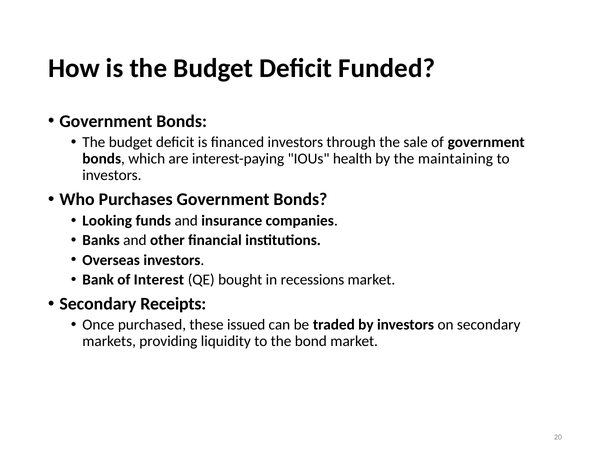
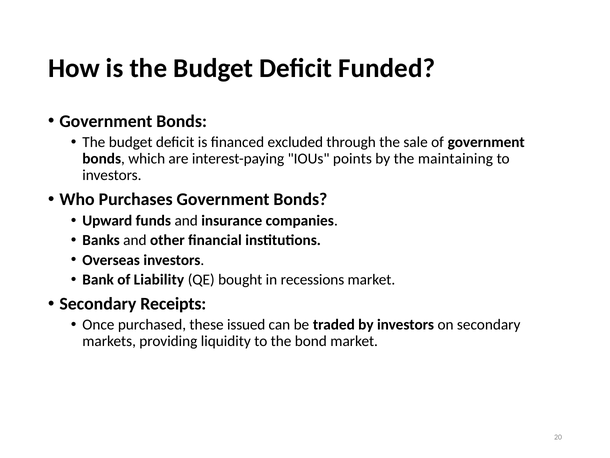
financed investors: investors -> excluded
health: health -> points
Looking: Looking -> Upward
Interest: Interest -> Liability
